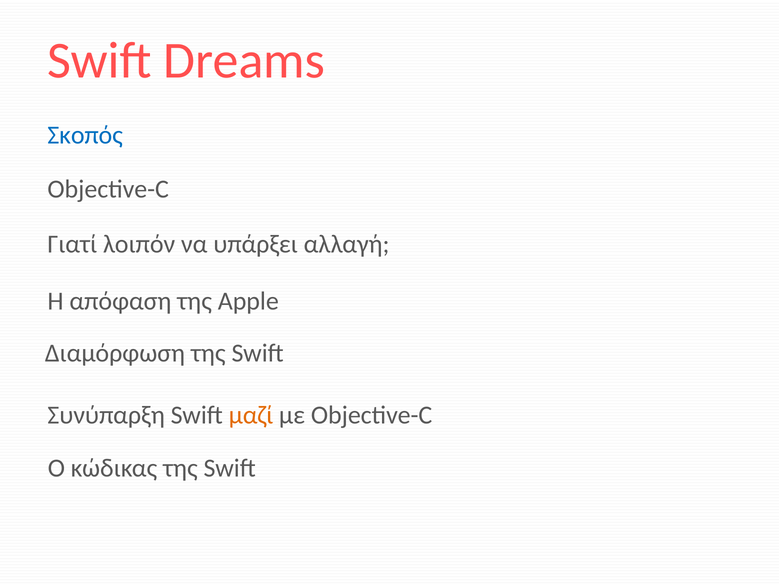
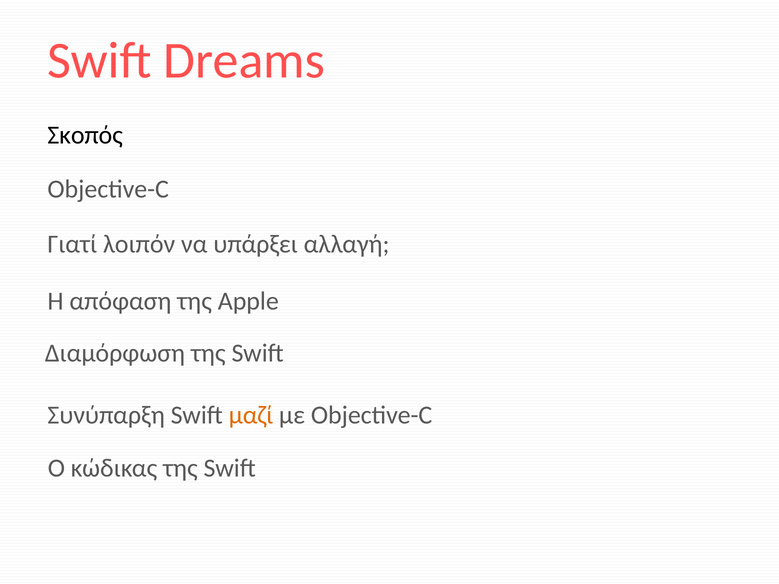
Σκοπός colour: blue -> black
